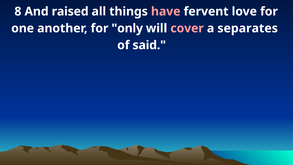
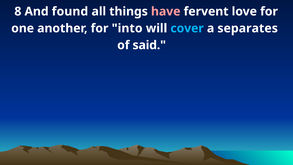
raised: raised -> found
only: only -> into
cover colour: pink -> light blue
